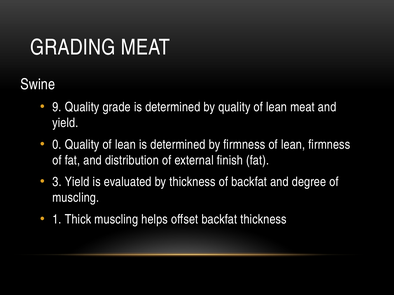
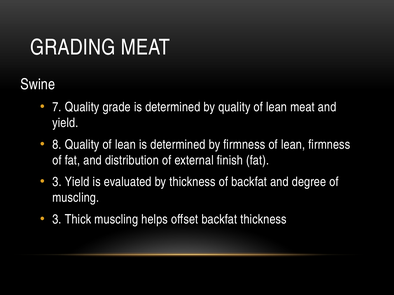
9: 9 -> 7
0: 0 -> 8
1 at (57, 220): 1 -> 3
